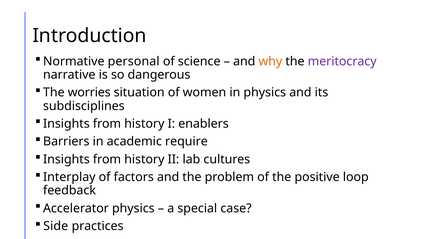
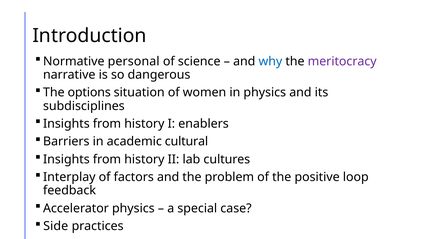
why colour: orange -> blue
worries: worries -> options
require: require -> cultural
